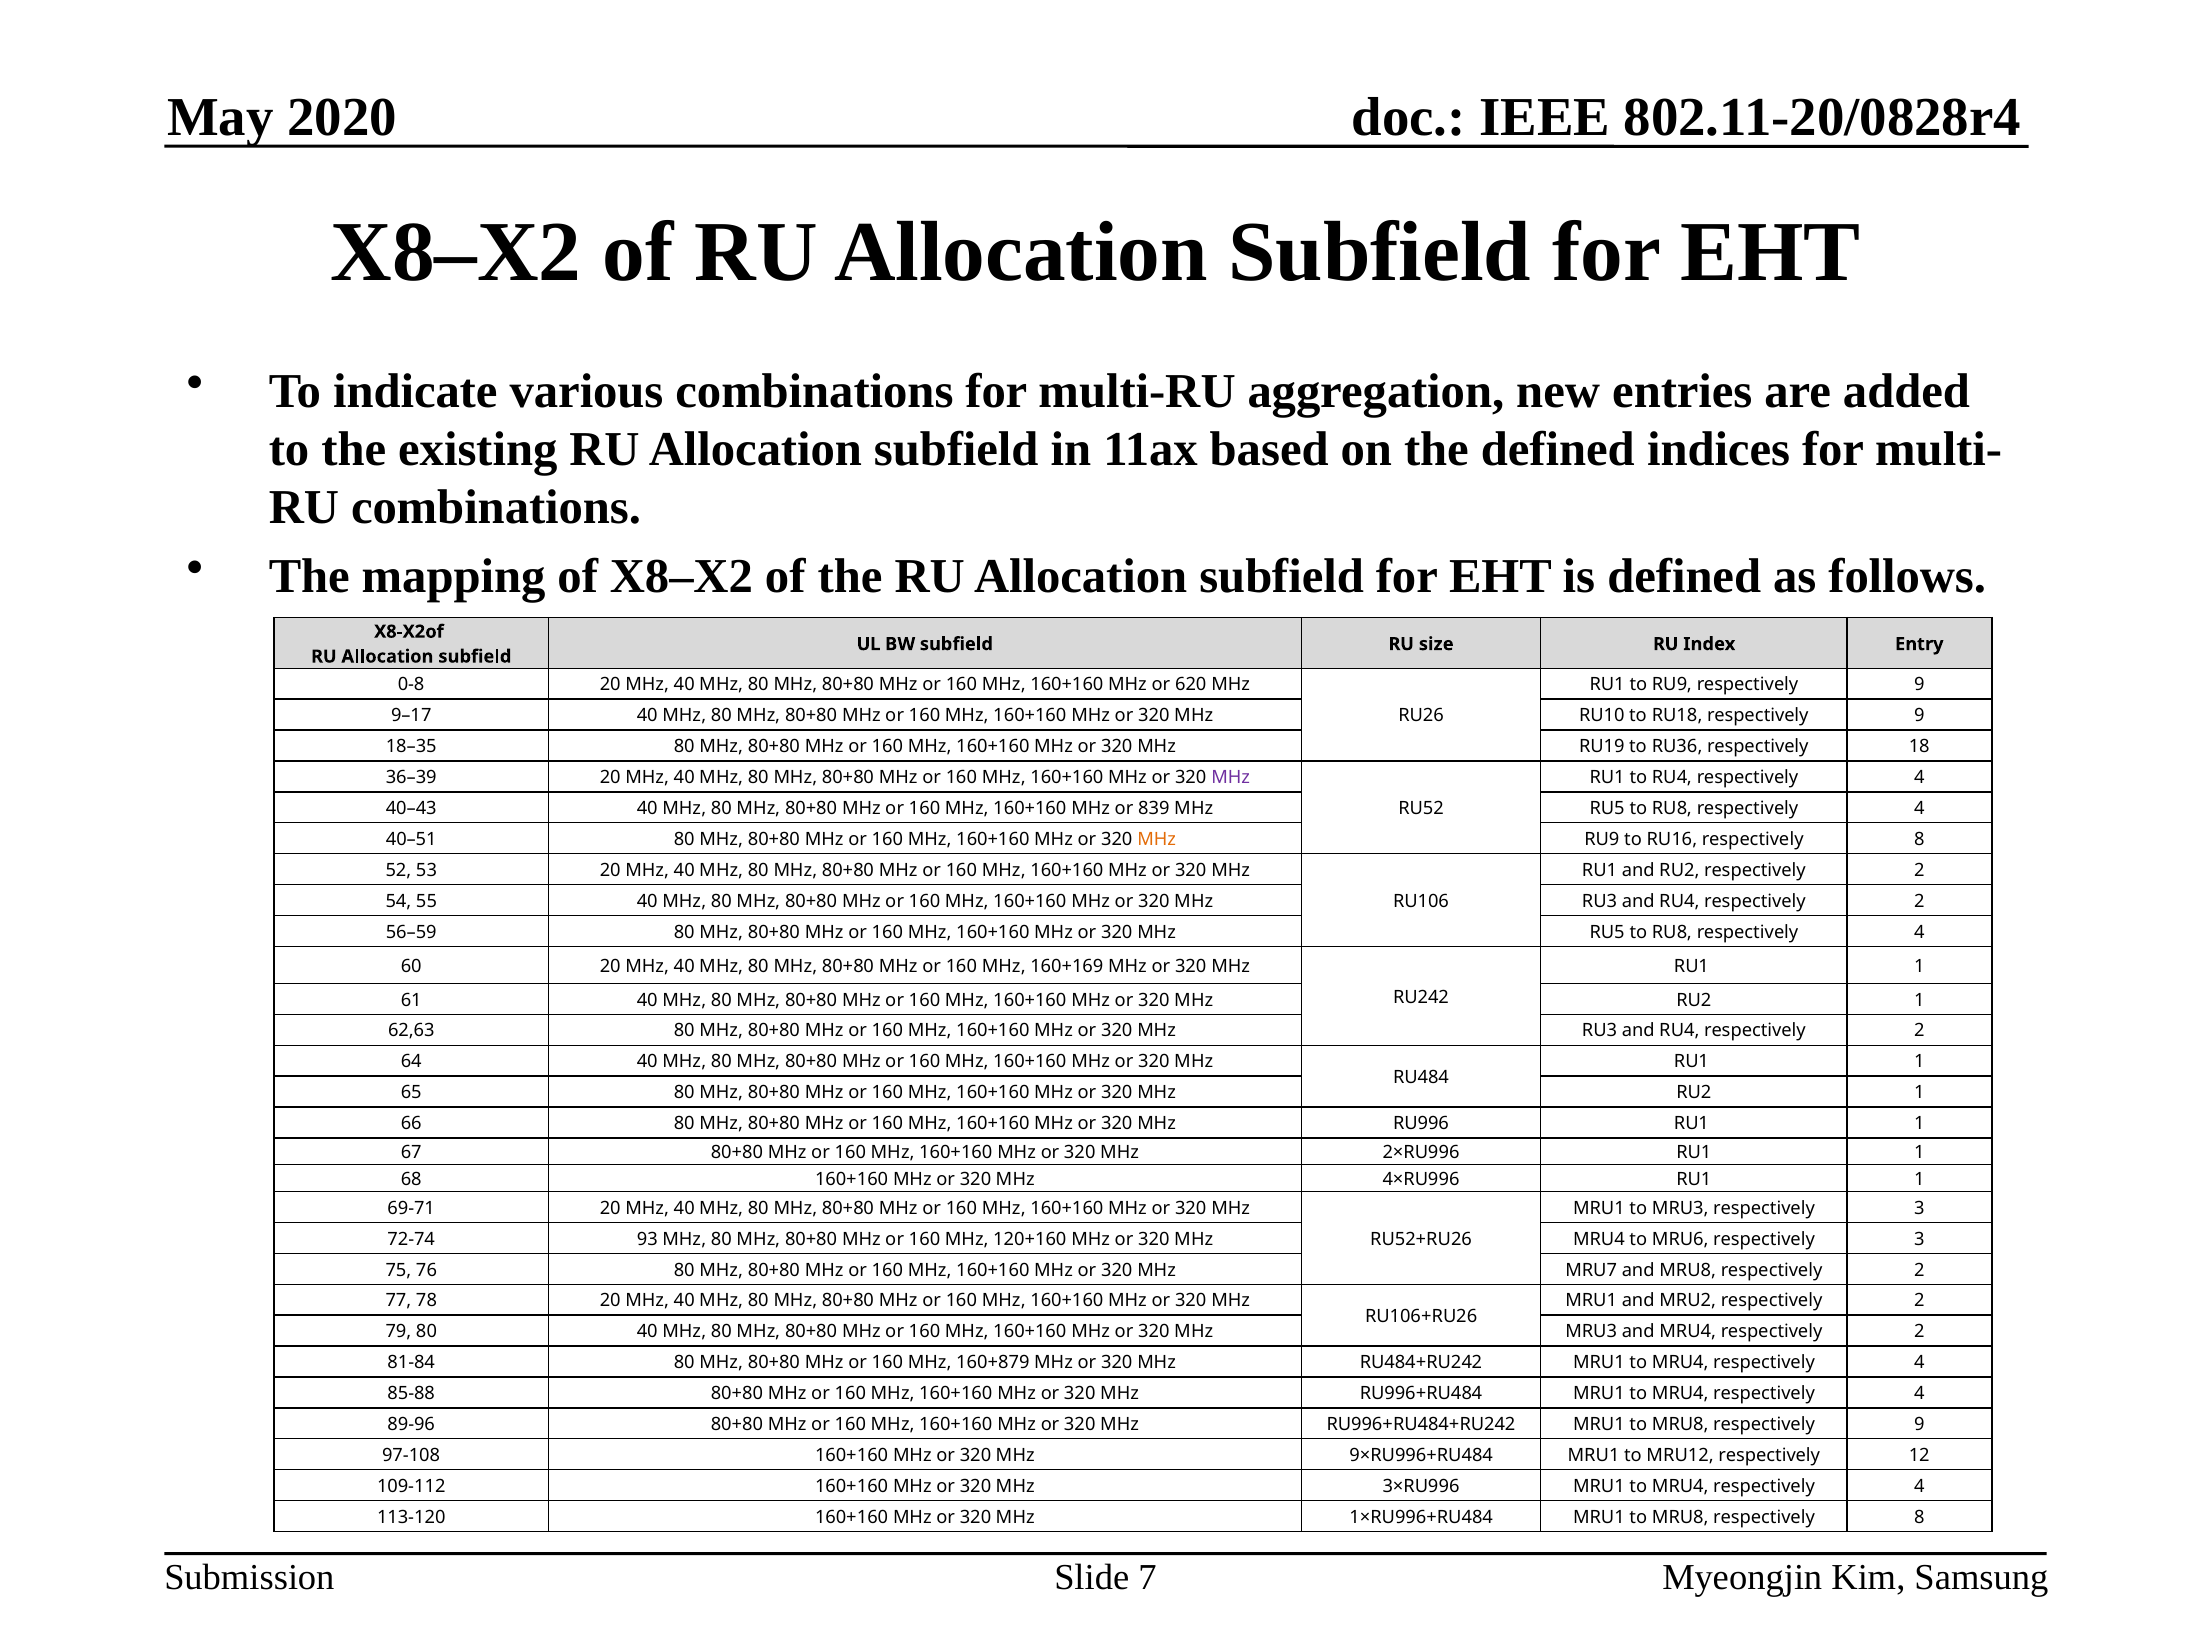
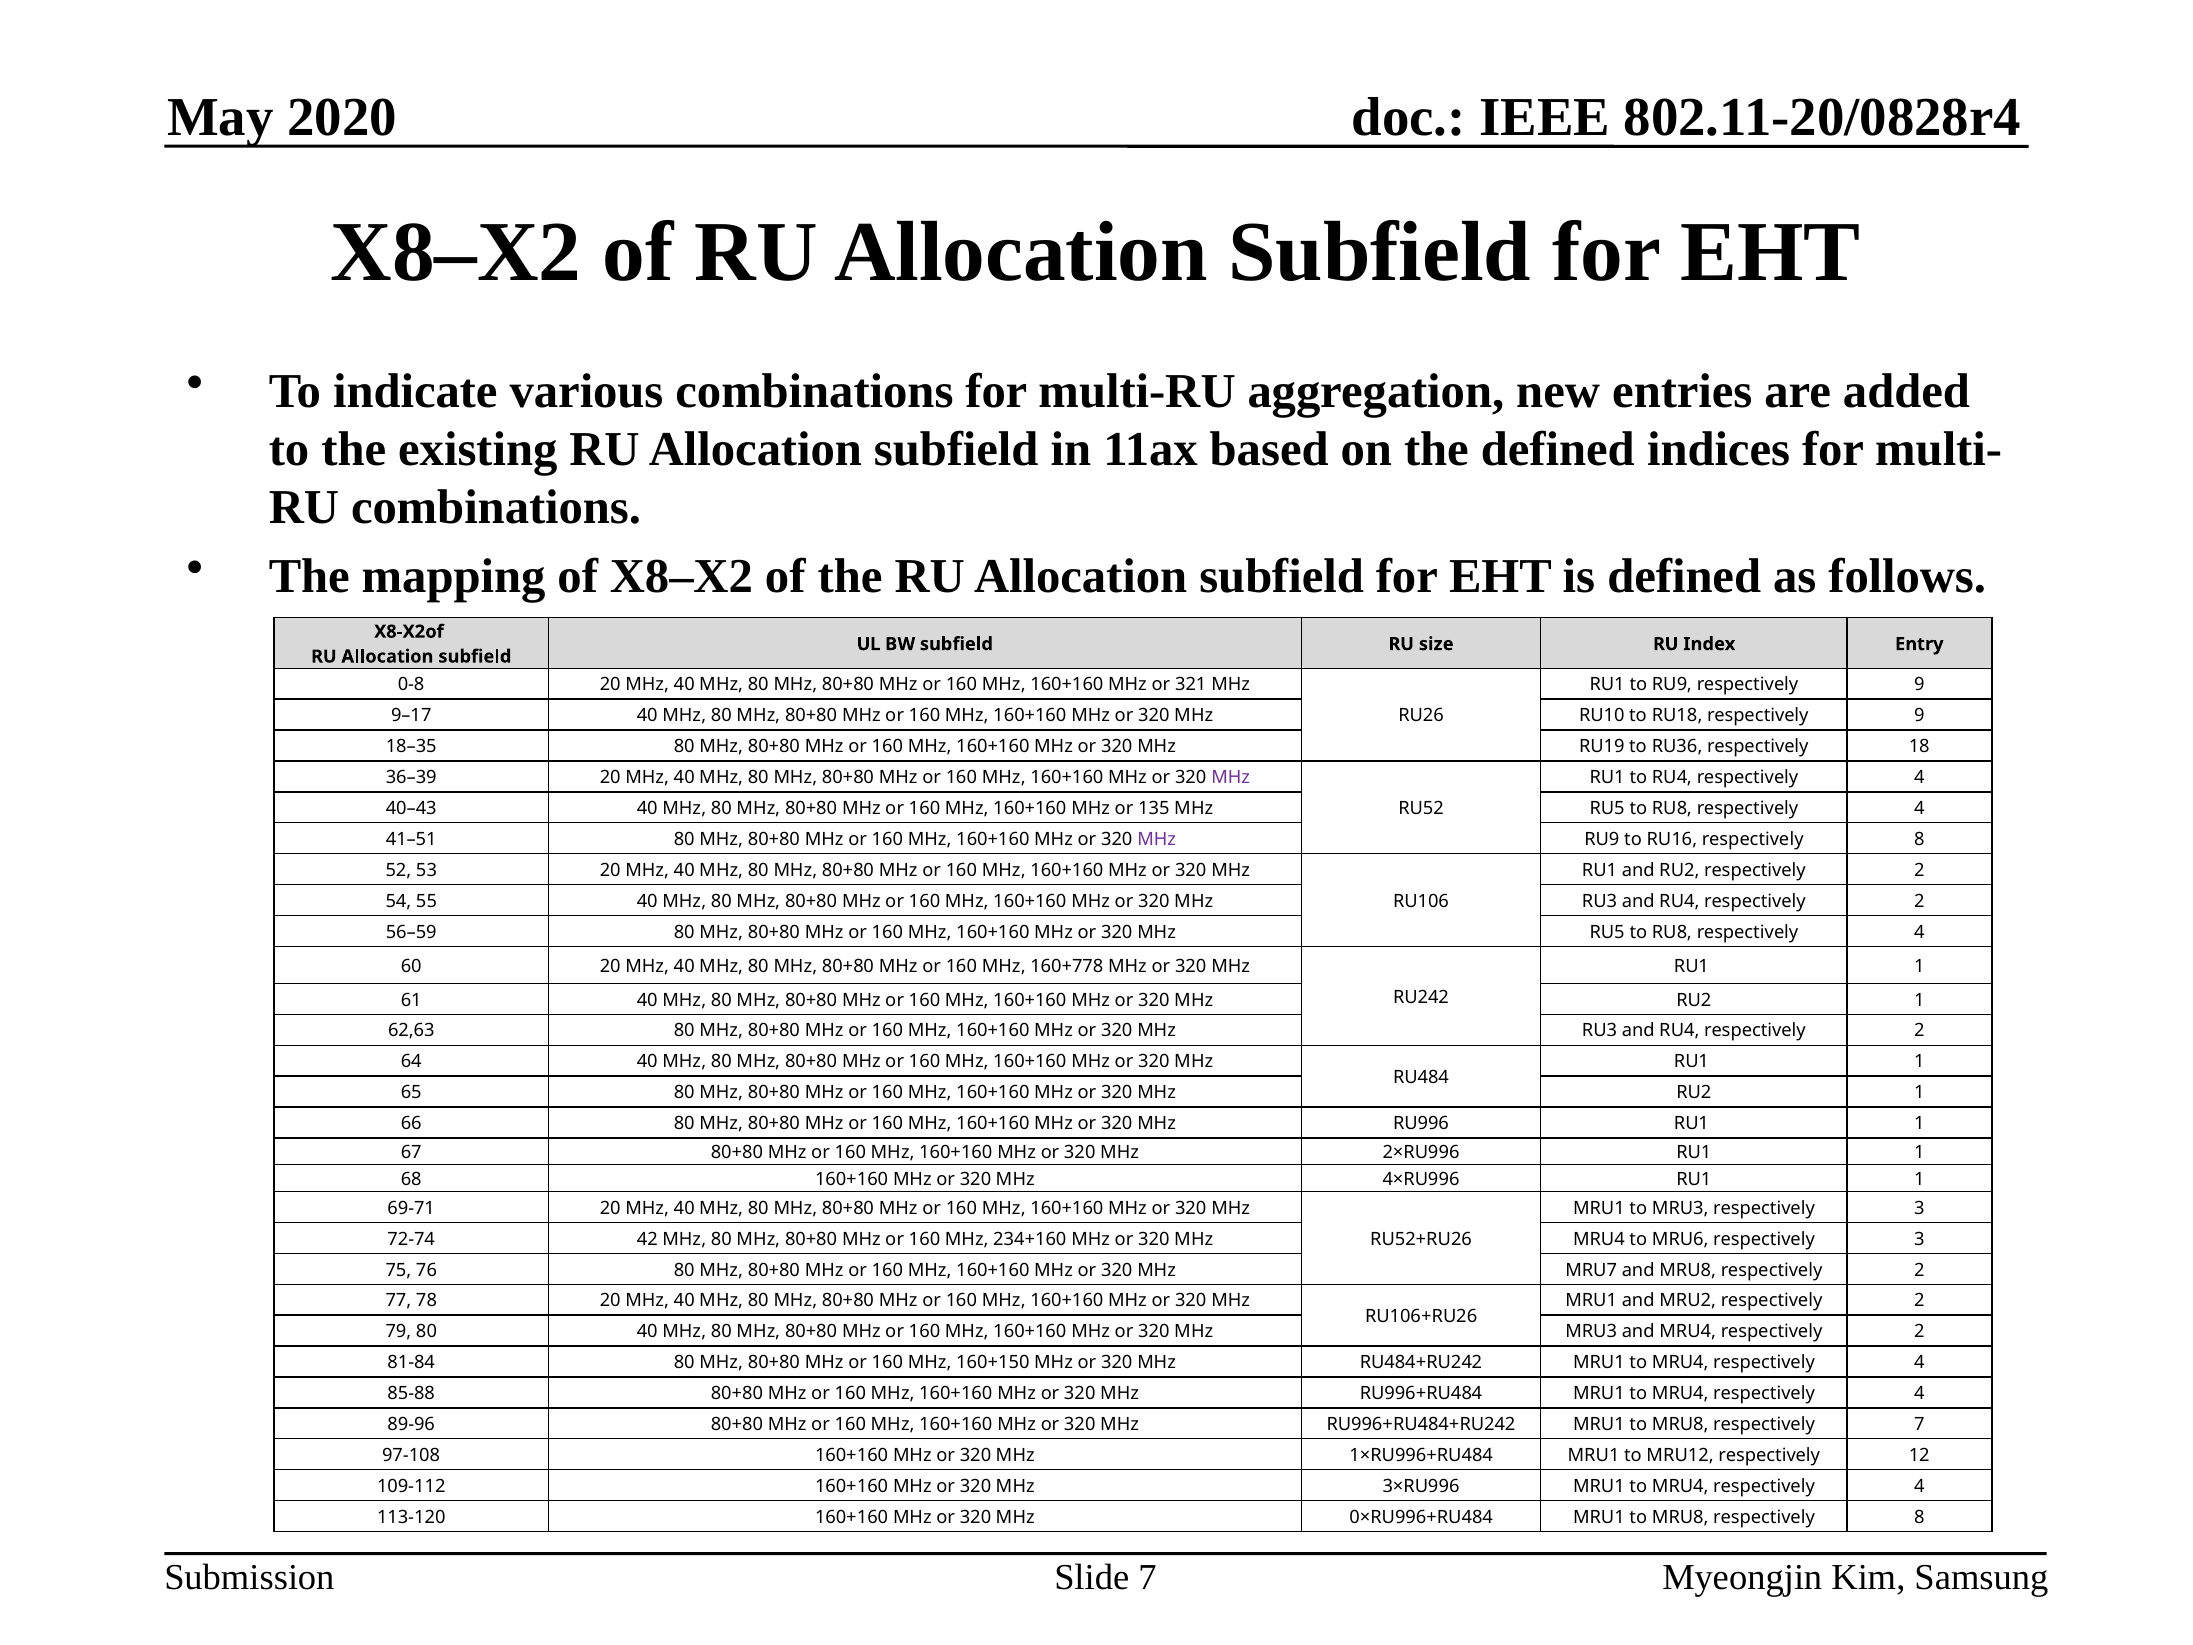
620: 620 -> 321
839: 839 -> 135
40–51: 40–51 -> 41–51
MHz at (1157, 839) colour: orange -> purple
160+169: 160+169 -> 160+778
93: 93 -> 42
120+160: 120+160 -> 234+160
160+879: 160+879 -> 160+150
MRU8 respectively 9: 9 -> 7
9×RU996+RU484: 9×RU996+RU484 -> 1×RU996+RU484
1×RU996+RU484: 1×RU996+RU484 -> 0×RU996+RU484
